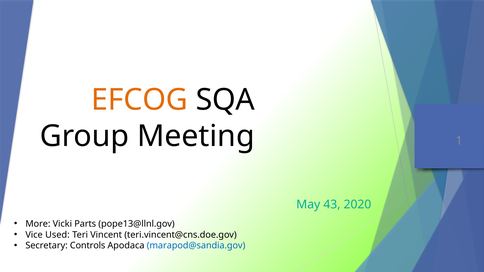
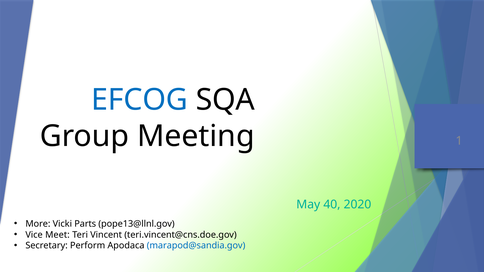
EFCOG colour: orange -> blue
43: 43 -> 40
Used: Used -> Meet
Controls: Controls -> Perform
